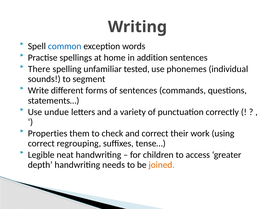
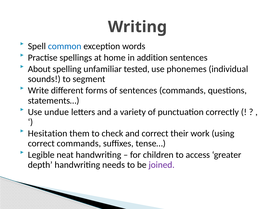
There: There -> About
Properties: Properties -> Hesitation
correct regrouping: regrouping -> commands
joined colour: orange -> purple
